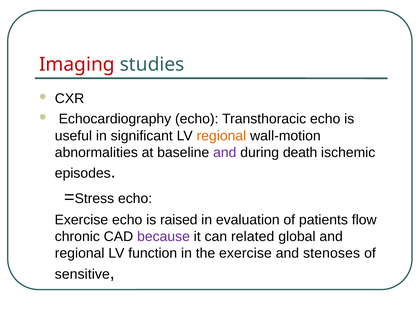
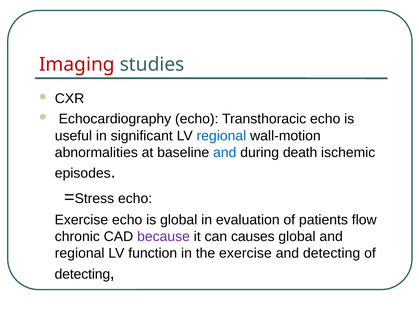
regional at (221, 136) colour: orange -> blue
and at (225, 153) colour: purple -> blue
is raised: raised -> global
related: related -> causes
and stenoses: stenoses -> detecting
sensitive at (82, 274): sensitive -> detecting
